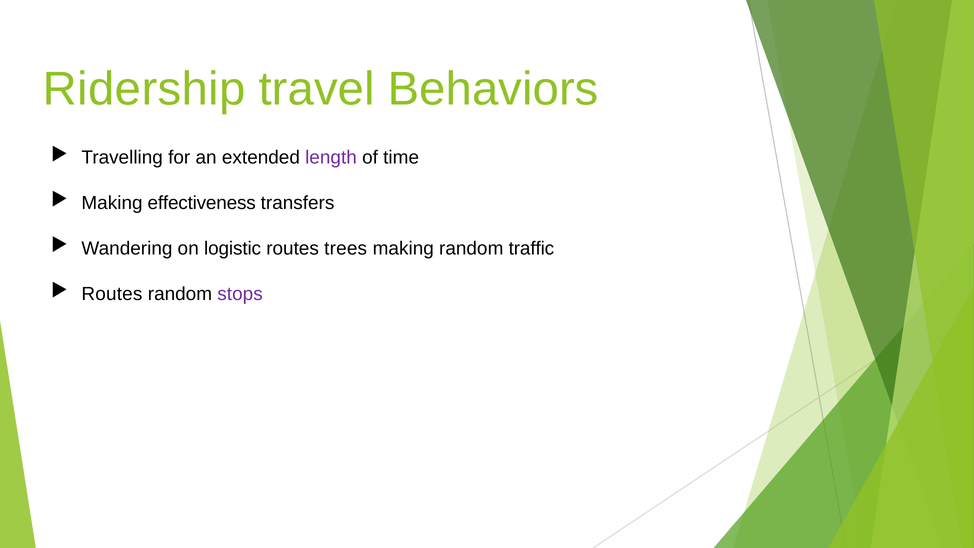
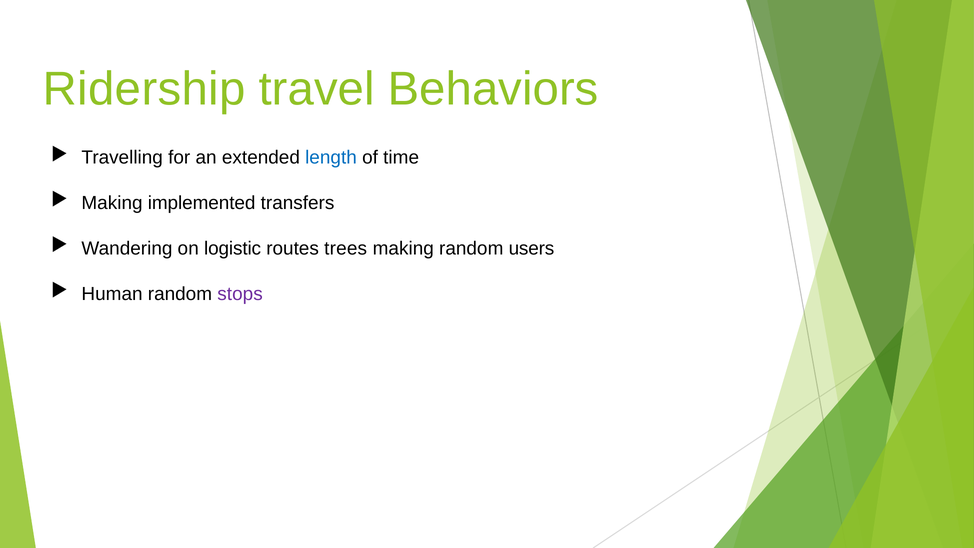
length colour: purple -> blue
effectiveness: effectiveness -> implemented
traffic: traffic -> users
Routes at (112, 294): Routes -> Human
